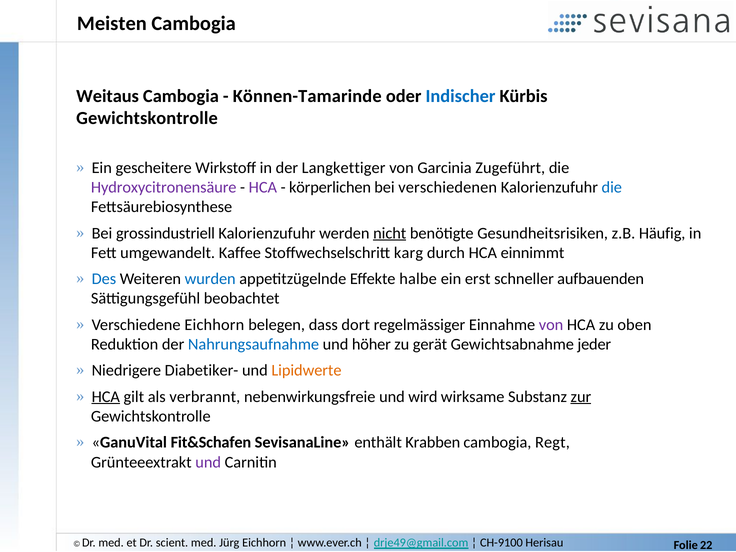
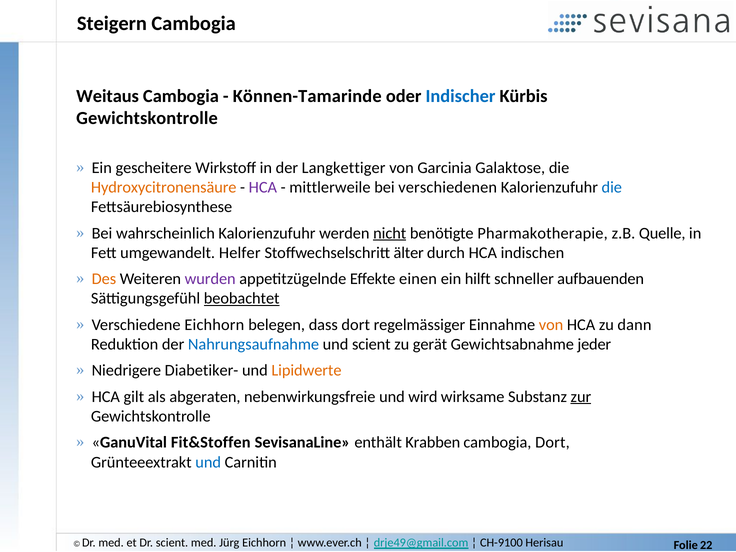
Meisten: Meisten -> Steigern
Zugeführt: Zugeführt -> Galaktose
Hydroxycitronensäure colour: purple -> orange
körperlichen: körperlichen -> mittlerweile
grossindustriell: grossindustriell -> wahrscheinlich
Gesundheitsrisiken: Gesundheitsrisiken -> Pharmakotherapie
Häufig: Häufig -> Quelle
Kaffee: Kaffee -> Helfer
karg: karg -> älter
einnimmt: einnimmt -> indischen
Des colour: blue -> orange
wurden colour: blue -> purple
halbe: halbe -> einen
erst: erst -> hilft
beobachtet underline: none -> present
von at (551, 325) colour: purple -> orange
oben: oben -> dann
und höher: höher -> scient
HCA at (106, 397) underline: present -> none
verbrannt: verbrannt -> abgeraten
Fit&Schafen: Fit&Schafen -> Fit&Stoffen
cambogia Regt: Regt -> Dort
und at (208, 462) colour: purple -> blue
